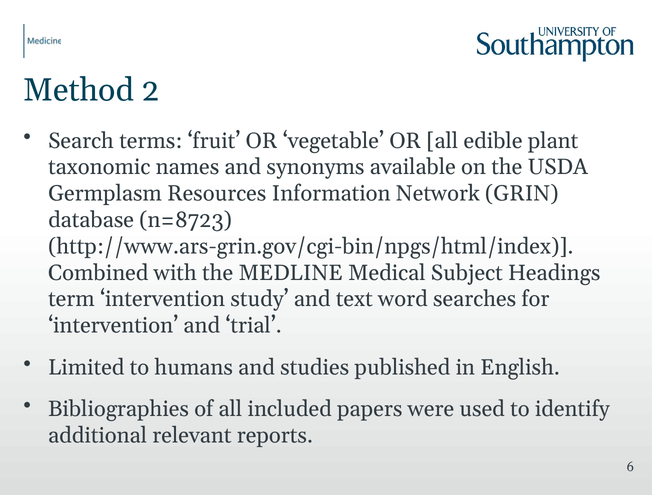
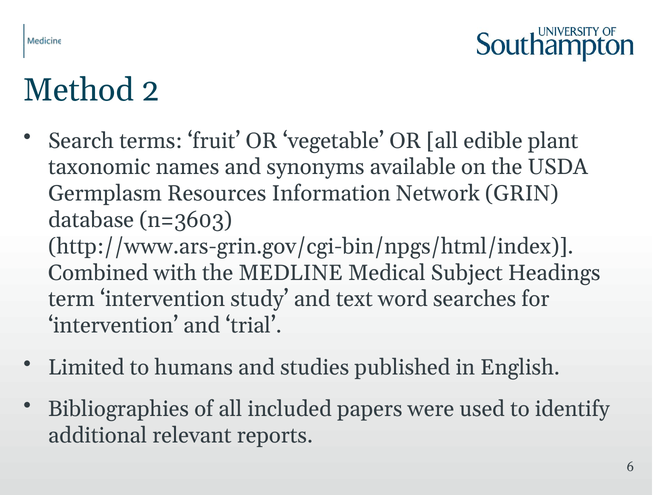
n=8723: n=8723 -> n=3603
